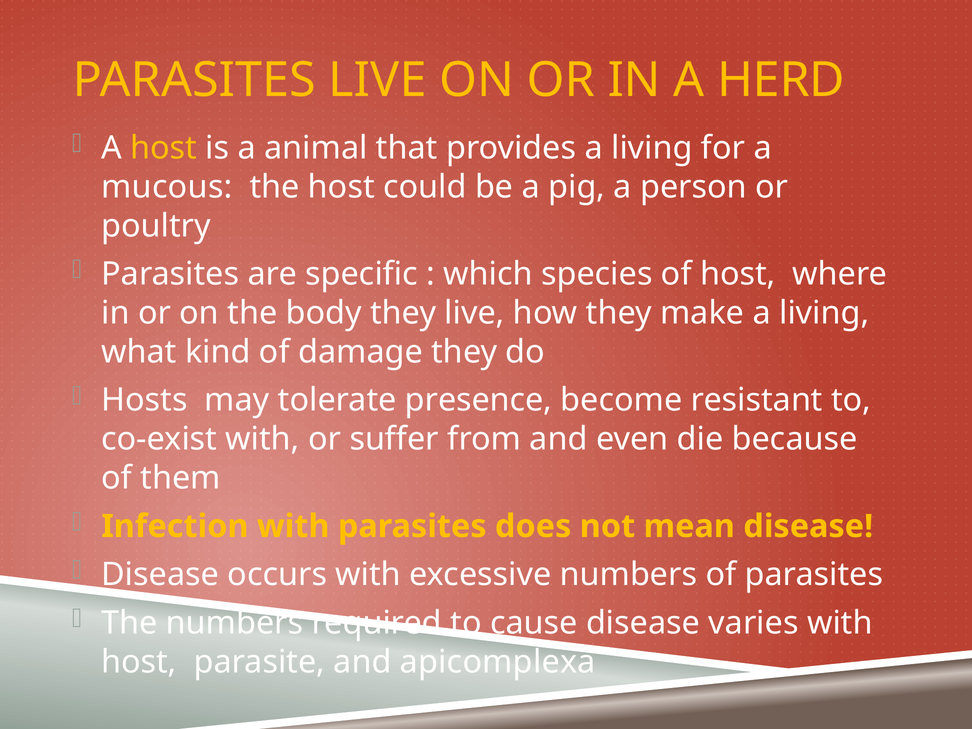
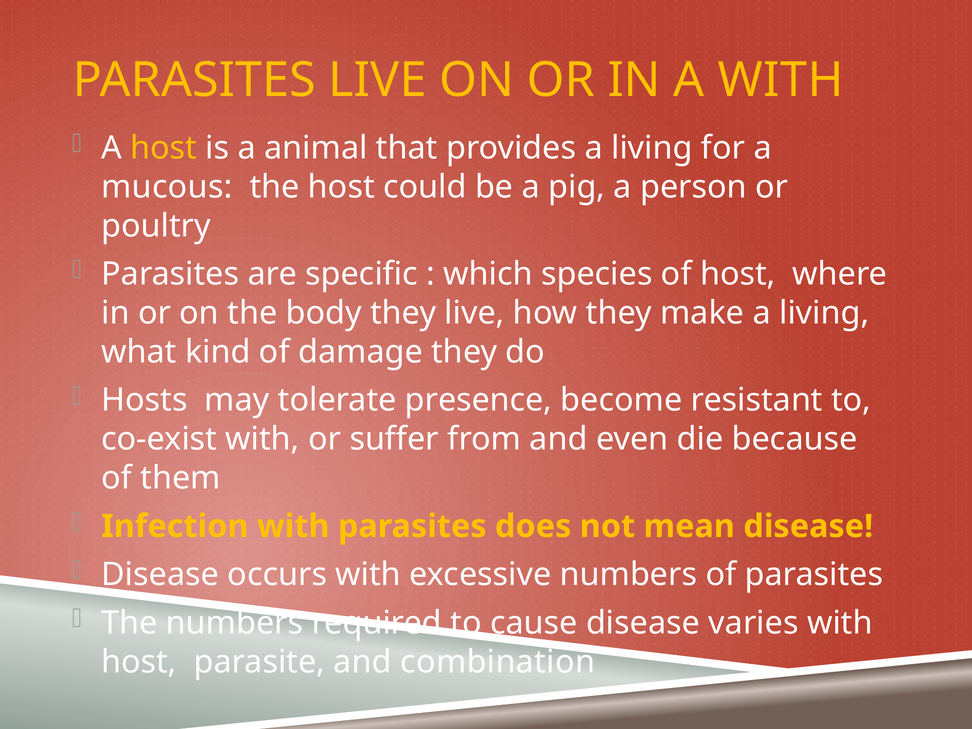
A HERD: HERD -> WITH
apicomplexa: apicomplexa -> combination
